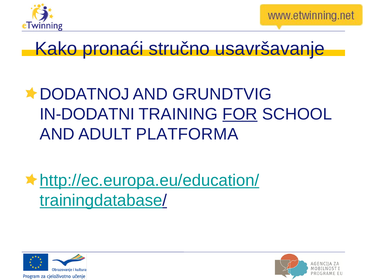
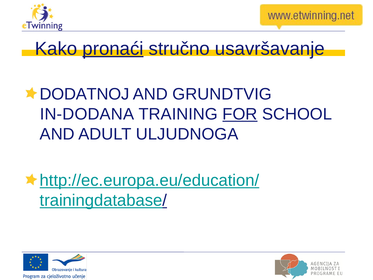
pronaći underline: none -> present
IN-DODATNI: IN-DODATNI -> IN-DODANA
PLATFORMA: PLATFORMA -> ULJUDNOGA
